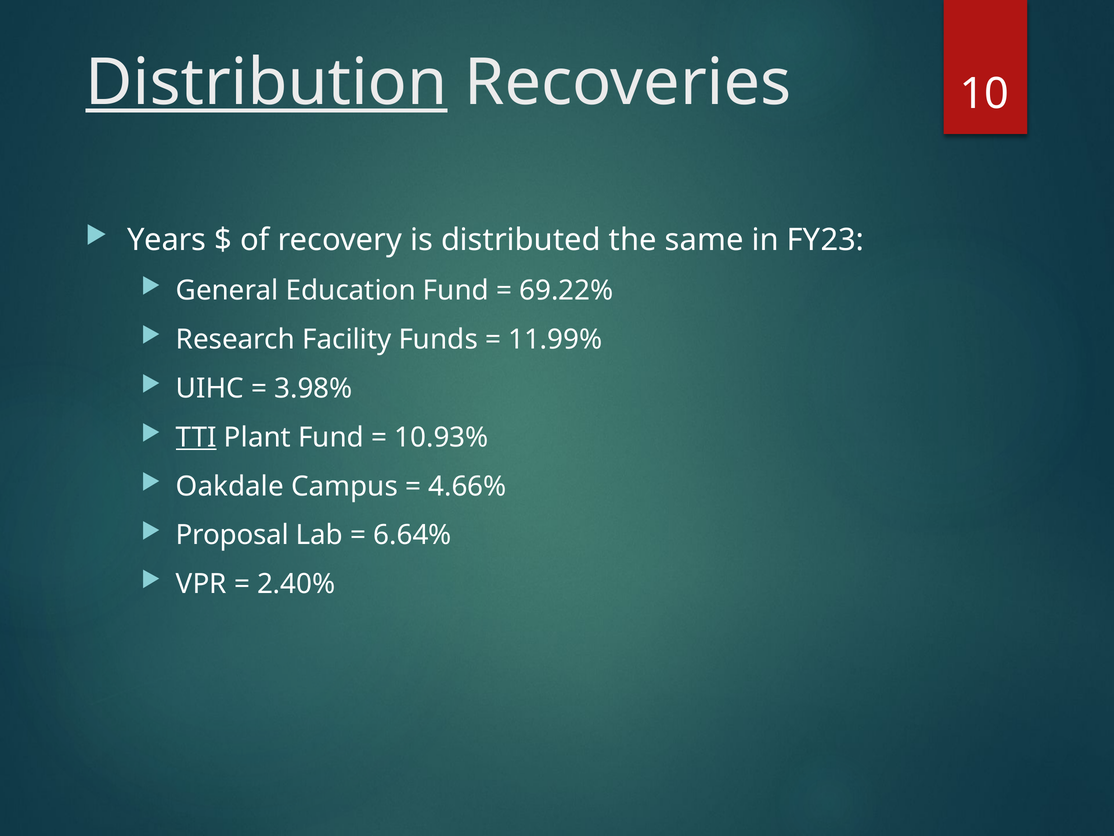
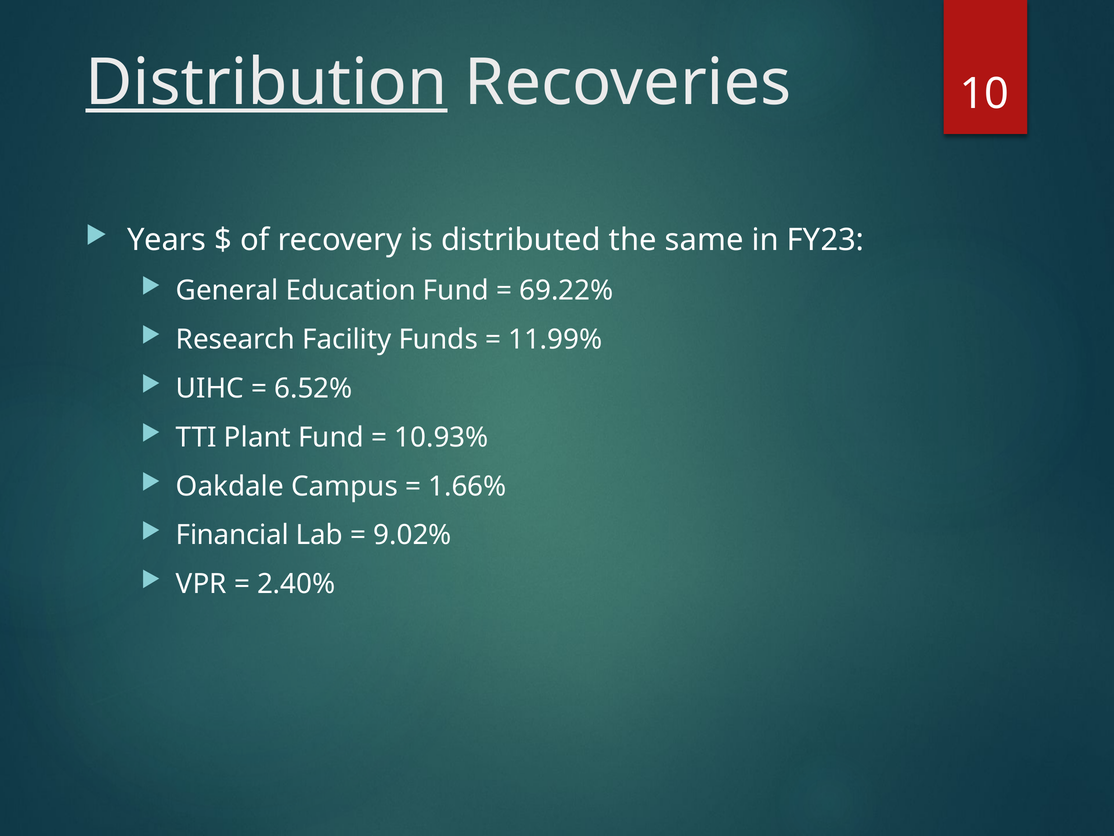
3.98%: 3.98% -> 6.52%
TTI underline: present -> none
4.66%: 4.66% -> 1.66%
Proposal: Proposal -> Financial
6.64%: 6.64% -> 9.02%
